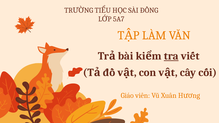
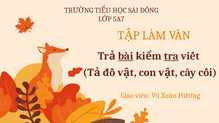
bài underline: none -> present
